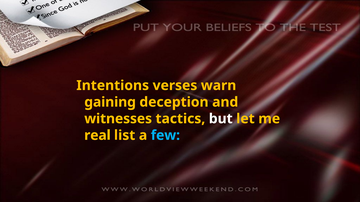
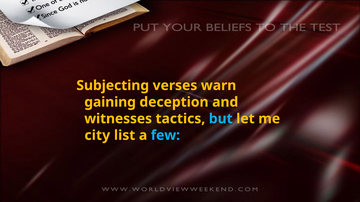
Intentions: Intentions -> Subjecting
but colour: white -> light blue
real: real -> city
